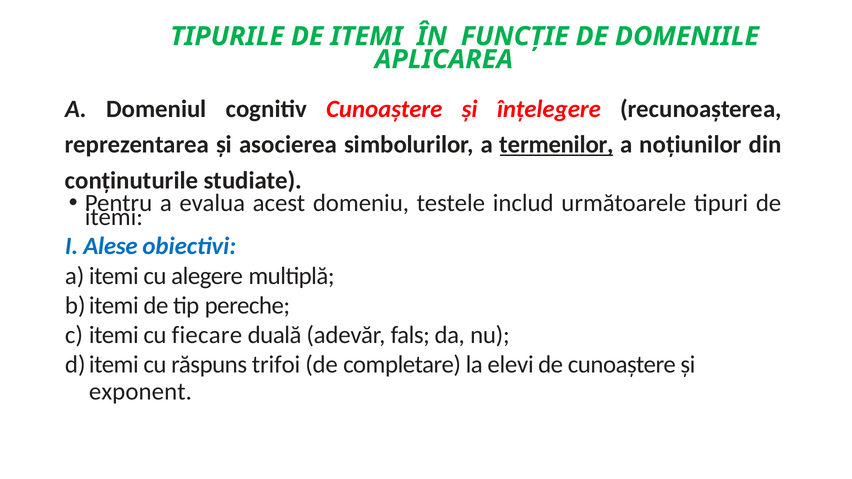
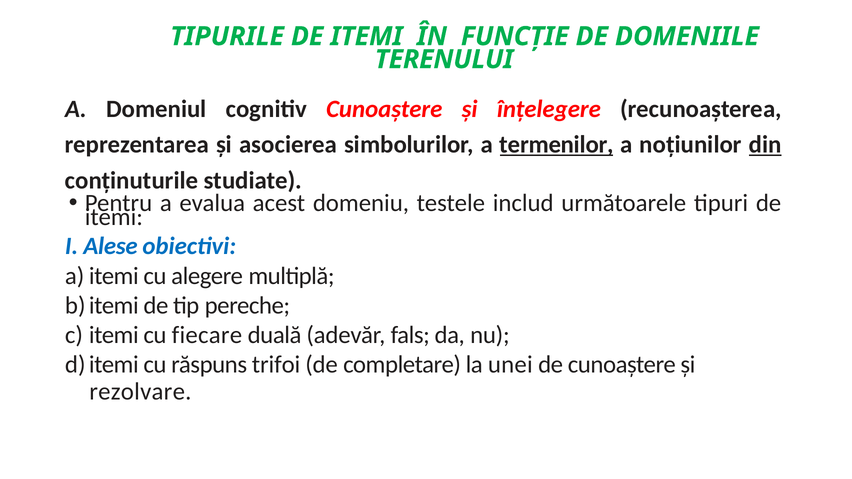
APLICAREA: APLICAREA -> TERENULUI
din underline: none -> present
elevi: elevi -> unei
exponent: exponent -> rezolvare
